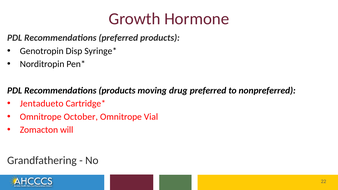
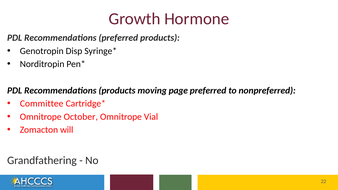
drug: drug -> page
Jentadueto: Jentadueto -> Committee
